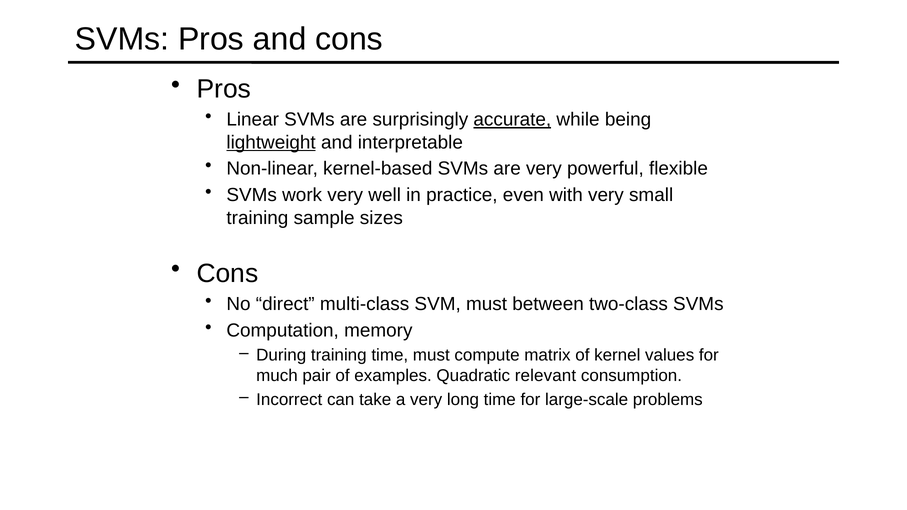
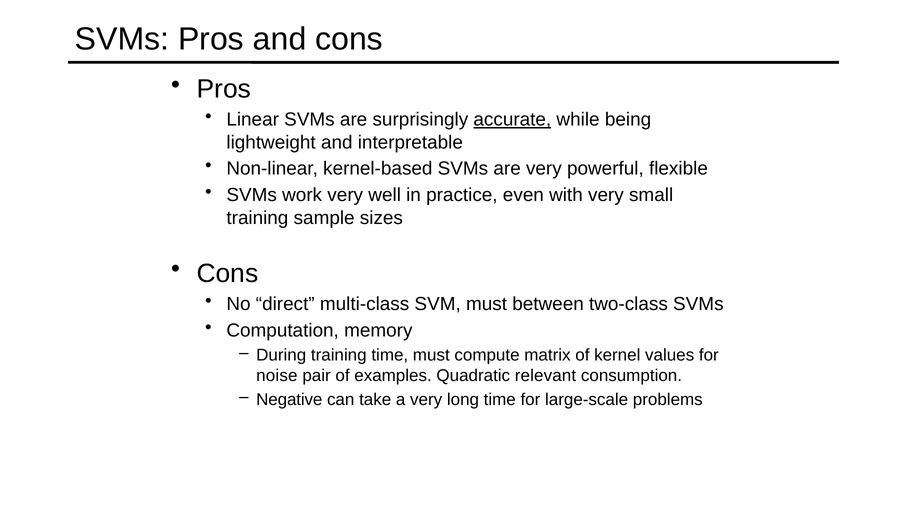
lightweight underline: present -> none
much: much -> noise
Incorrect: Incorrect -> Negative
